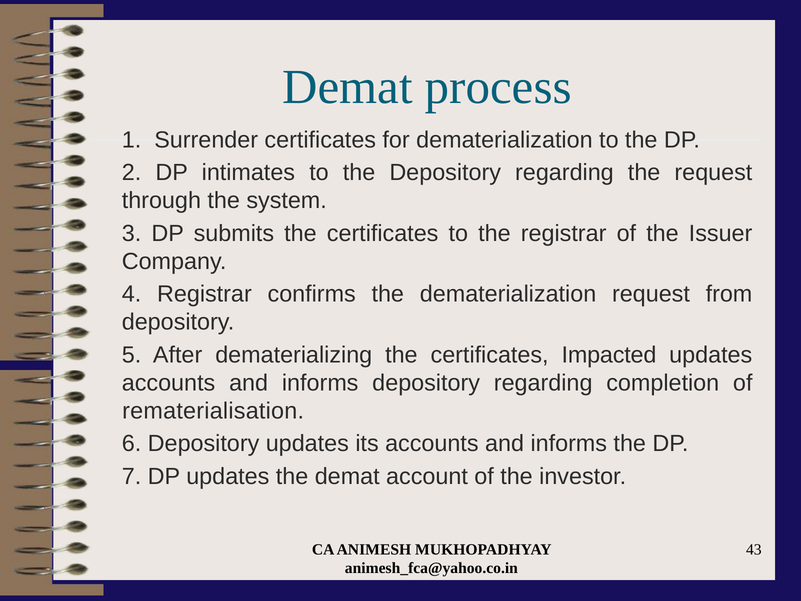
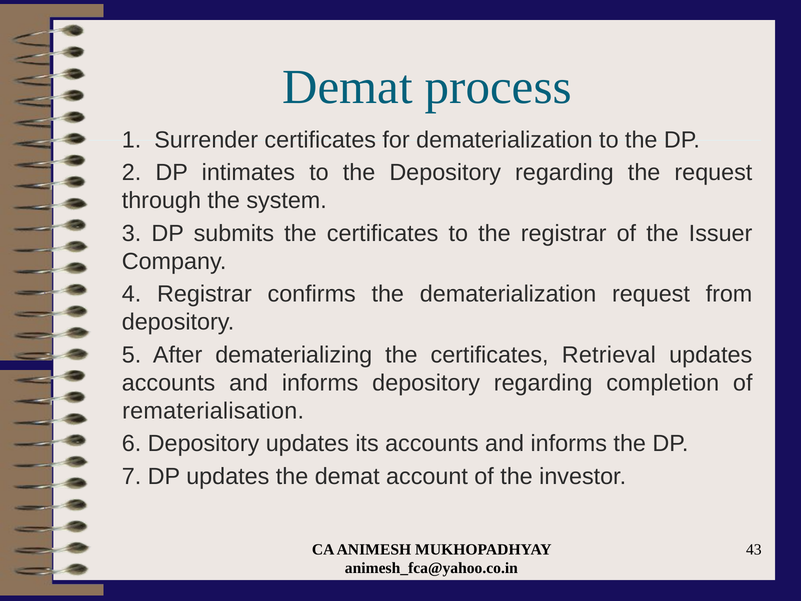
Impacted: Impacted -> Retrieval
